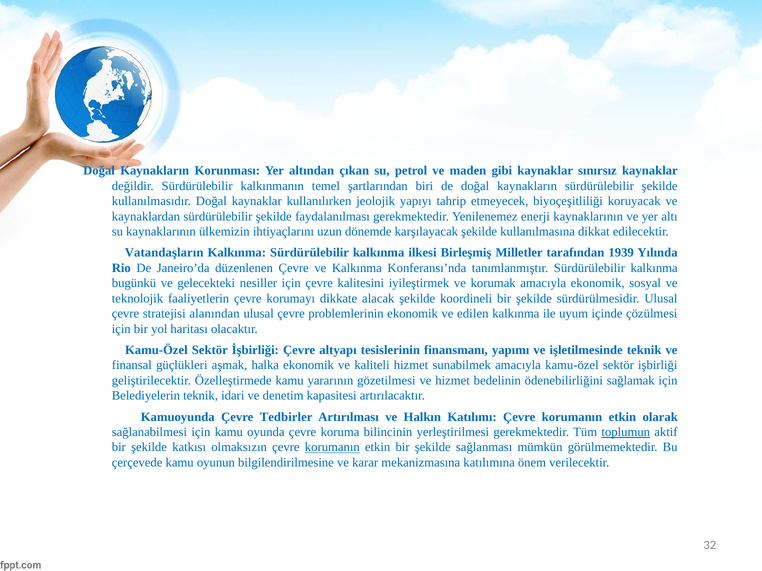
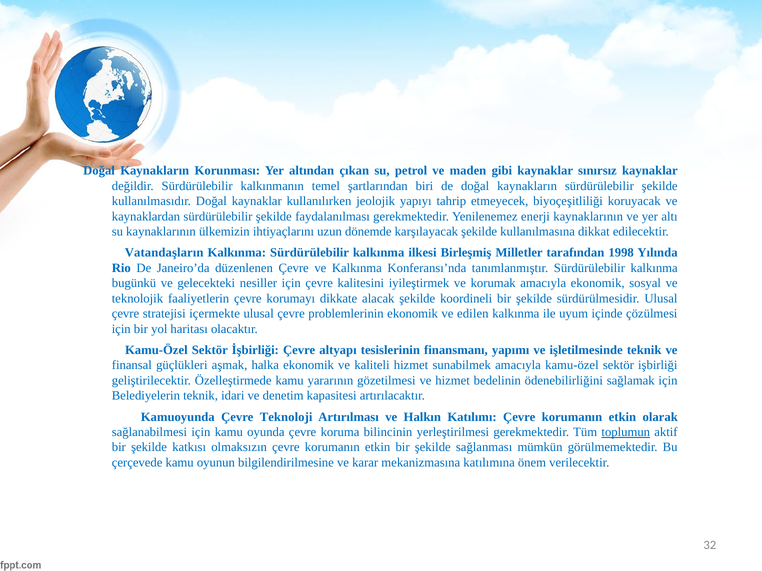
1939: 1939 -> 1998
alanından: alanından -> içermekte
Tedbirler: Tedbirler -> Teknoloji
korumanın at (332, 448) underline: present -> none
